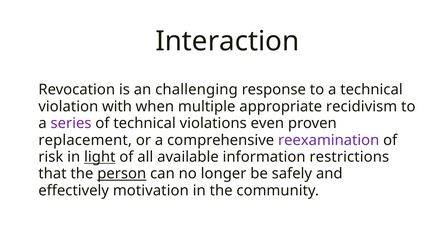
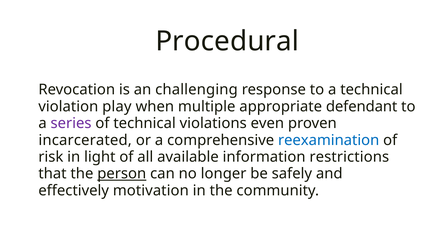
Interaction: Interaction -> Procedural
with: with -> play
recidivism: recidivism -> defendant
replacement: replacement -> incarcerated
reexamination colour: purple -> blue
light underline: present -> none
